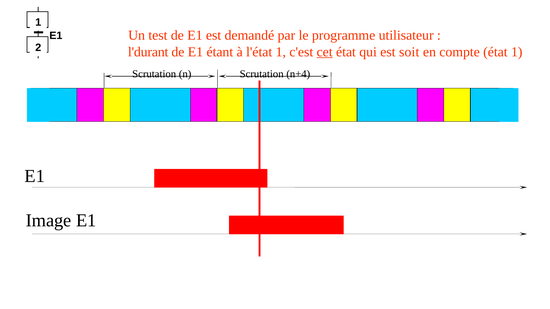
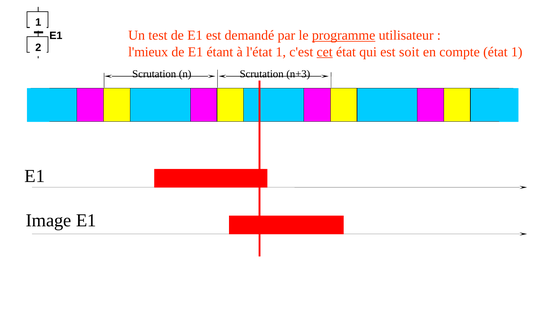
programme underline: none -> present
l'durant: l'durant -> l'mieux
n+4: n+4 -> n+3
